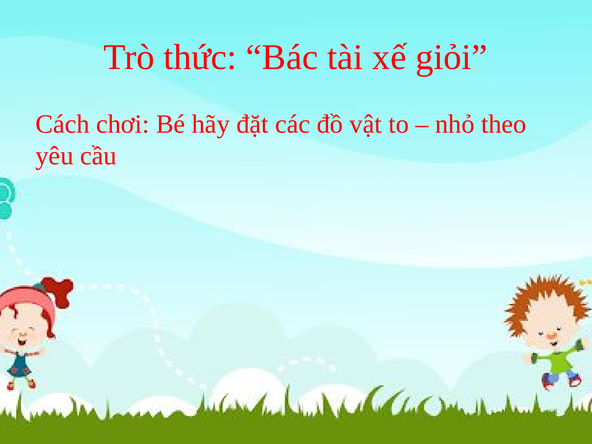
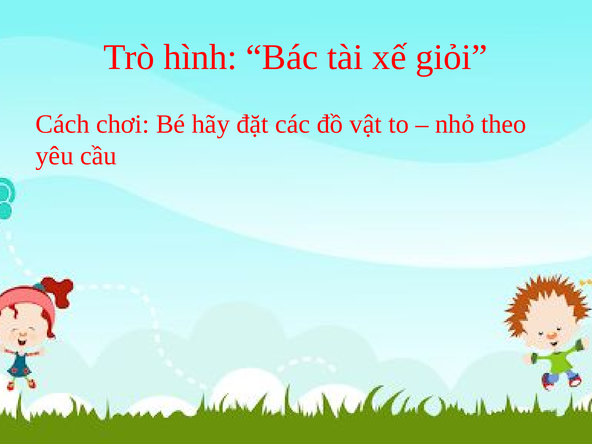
thức: thức -> hình
